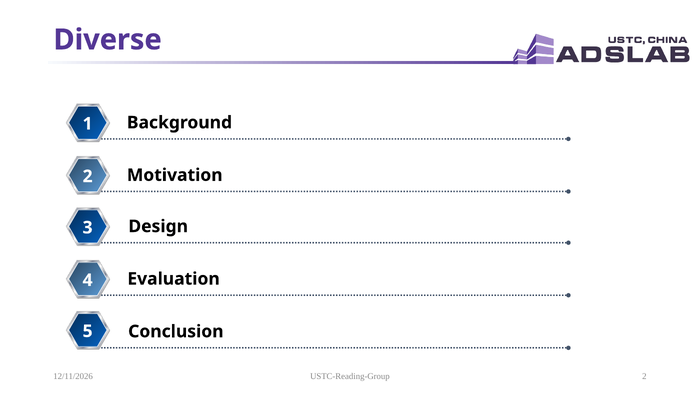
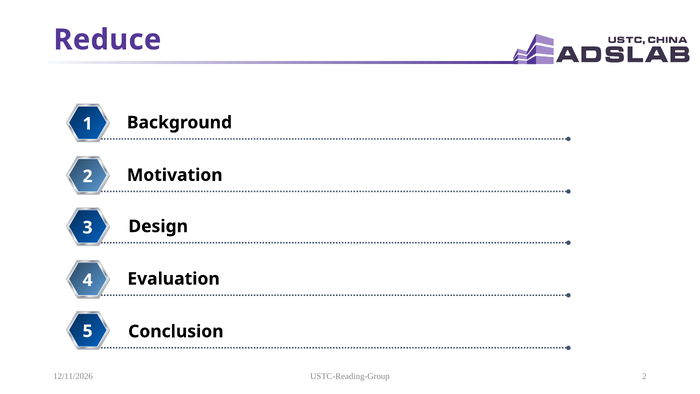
Diverse: Diverse -> Reduce
